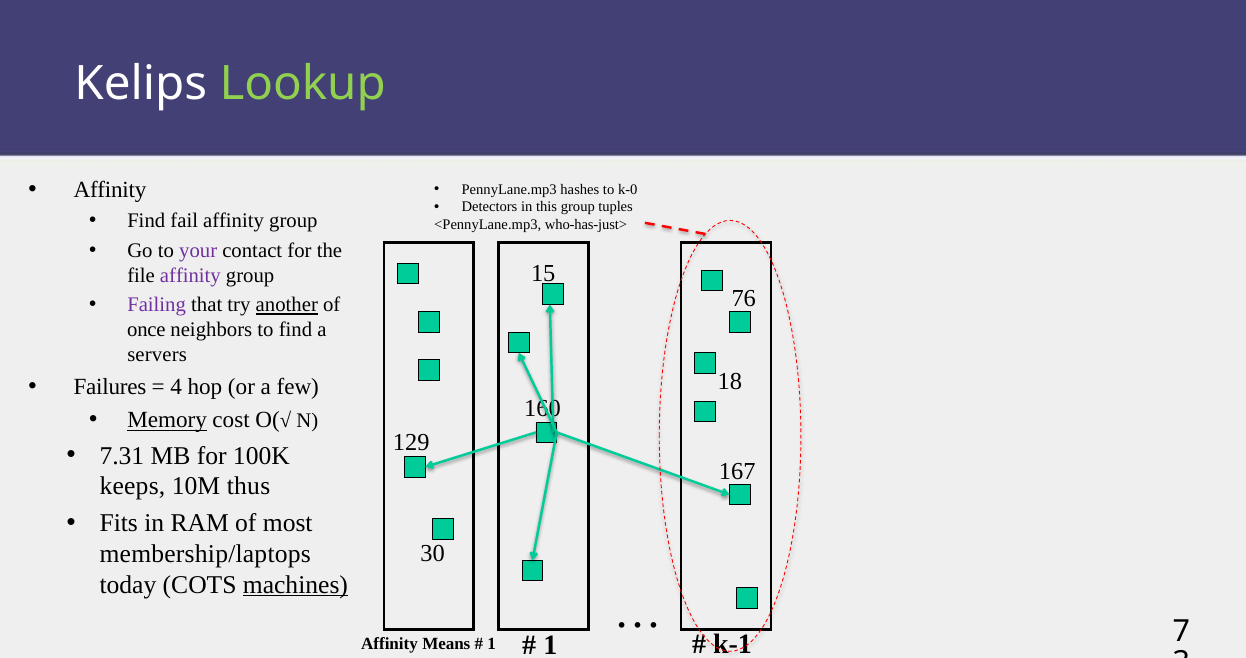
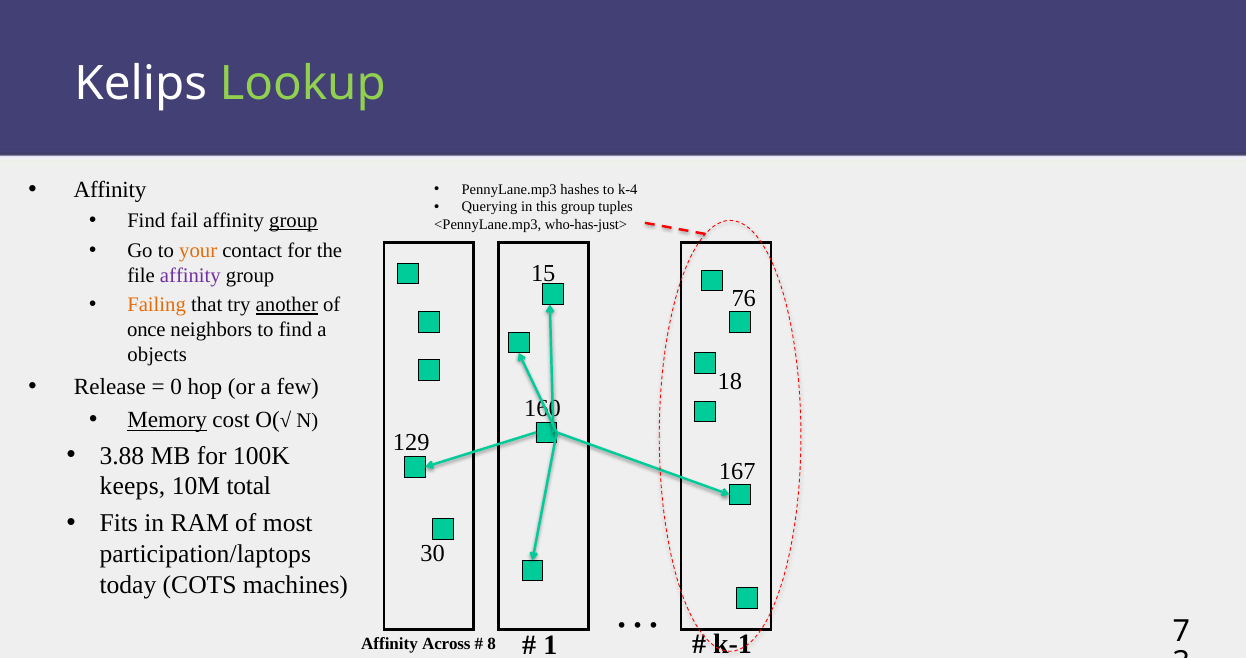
k-0: k-0 -> k-4
Detectors: Detectors -> Querying
group at (293, 221) underline: none -> present
your colour: purple -> orange
Failing colour: purple -> orange
servers: servers -> objects
Failures: Failures -> Release
4: 4 -> 0
7.31: 7.31 -> 3.88
thus: thus -> total
membership/laptops: membership/laptops -> participation/laptops
machines underline: present -> none
Means: Means -> Across
1 at (492, 644): 1 -> 8
